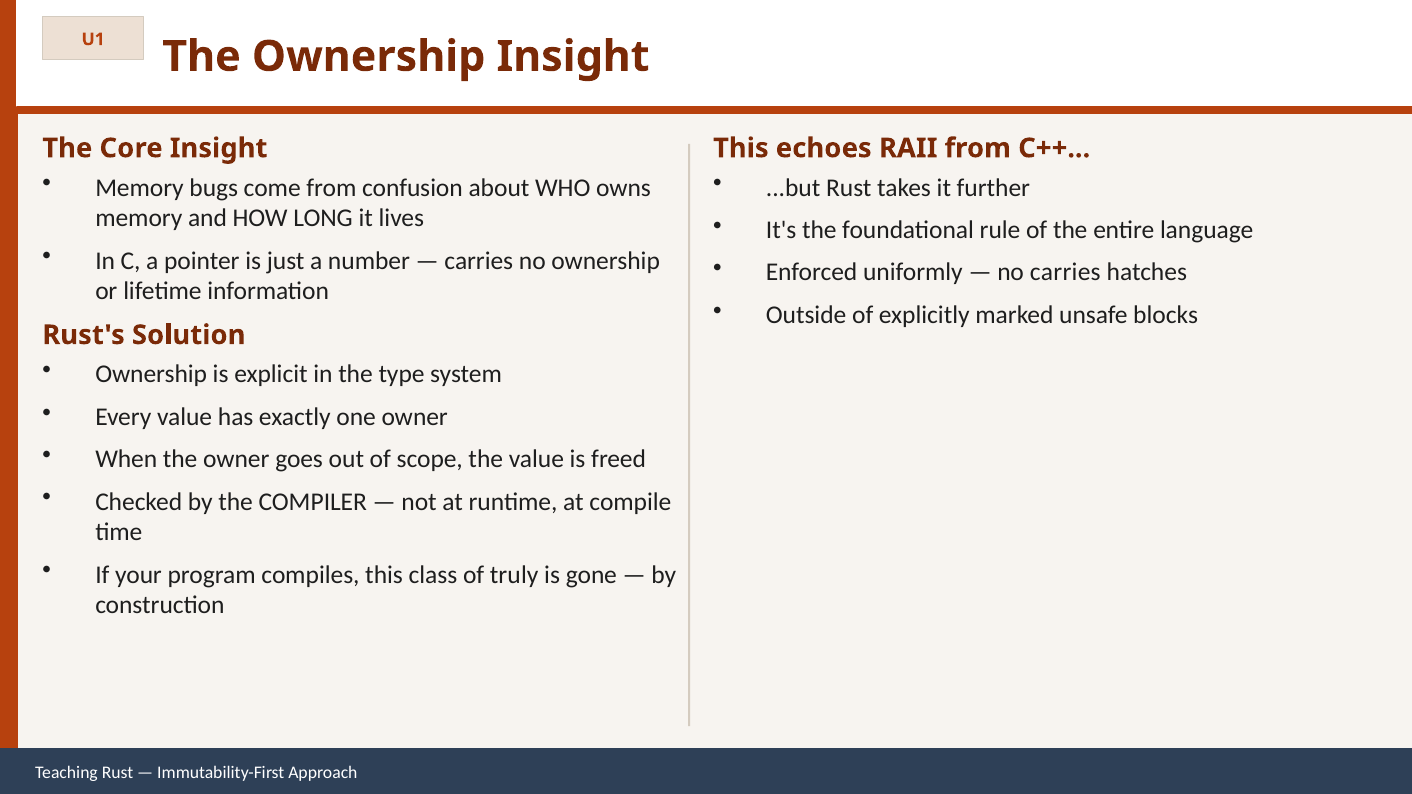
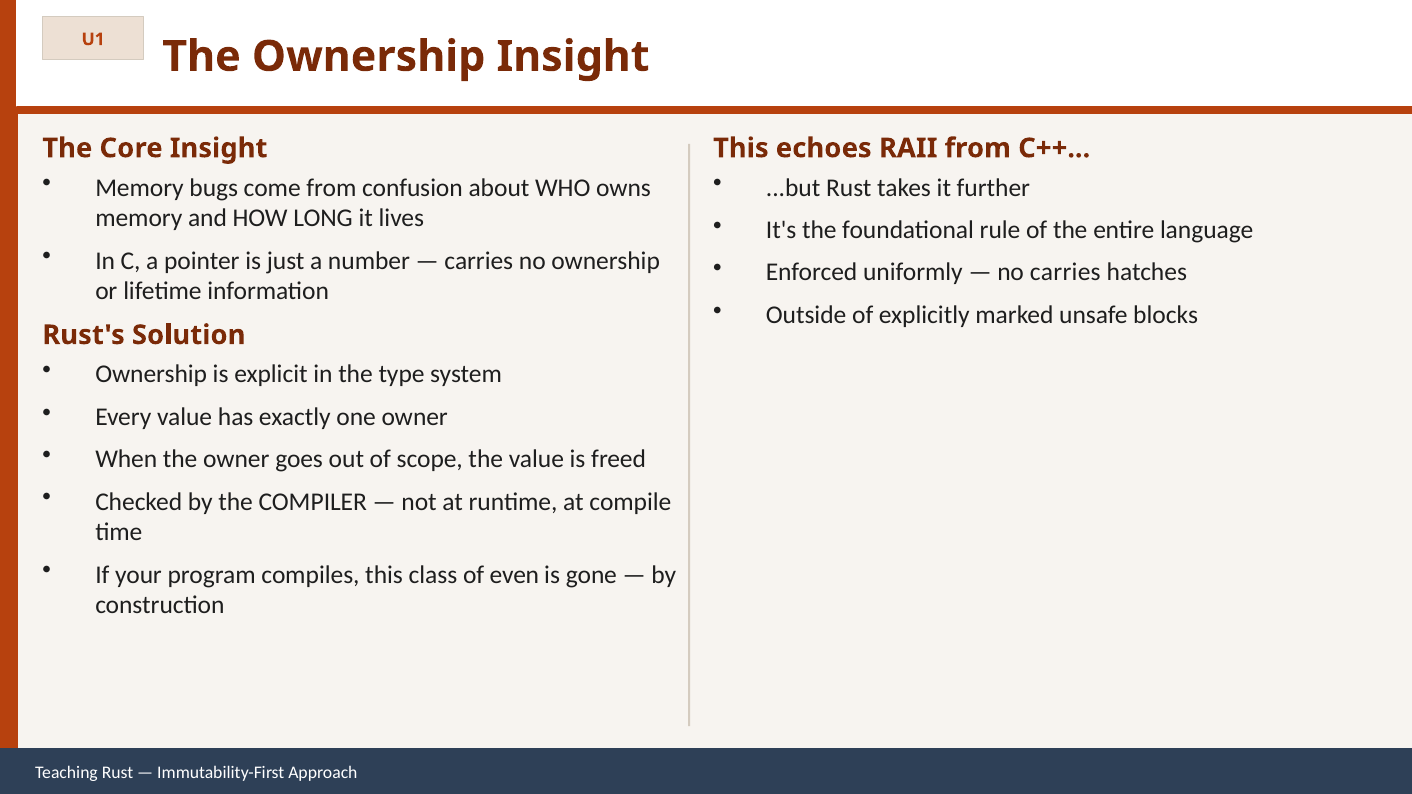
truly: truly -> even
